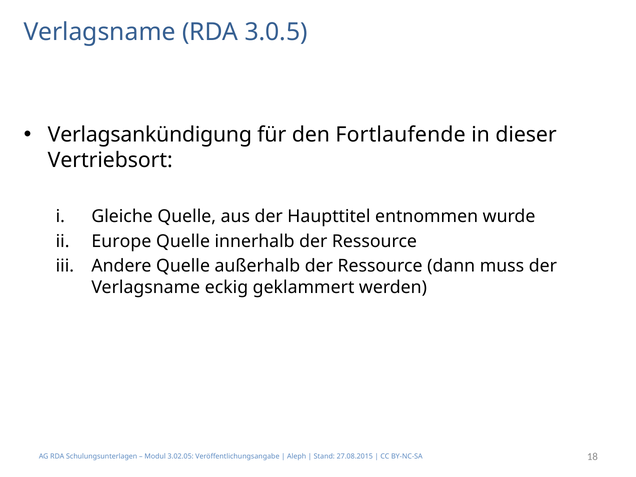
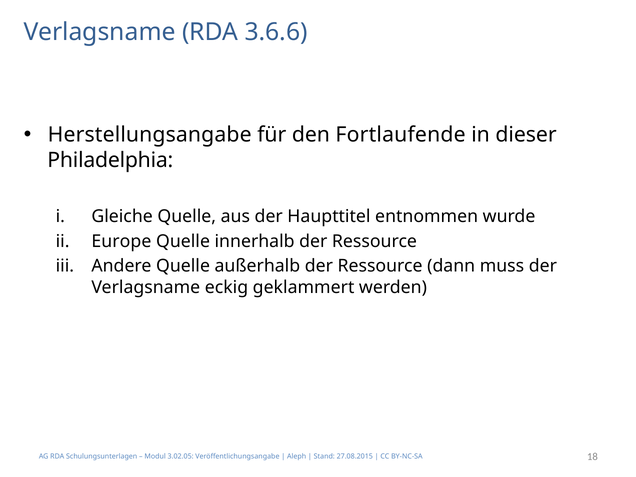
3.0.5: 3.0.5 -> 3.6.6
Verlagsankündigung: Verlagsankündigung -> Herstellungsangabe
Vertriebsort: Vertriebsort -> Philadelphia
